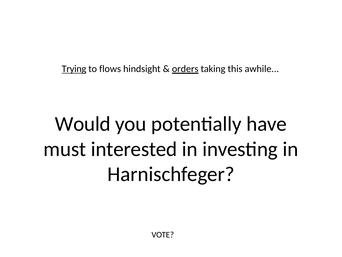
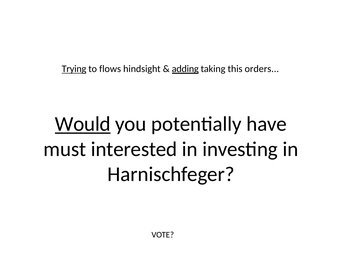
orders: orders -> adding
awhile: awhile -> orders
Would underline: none -> present
